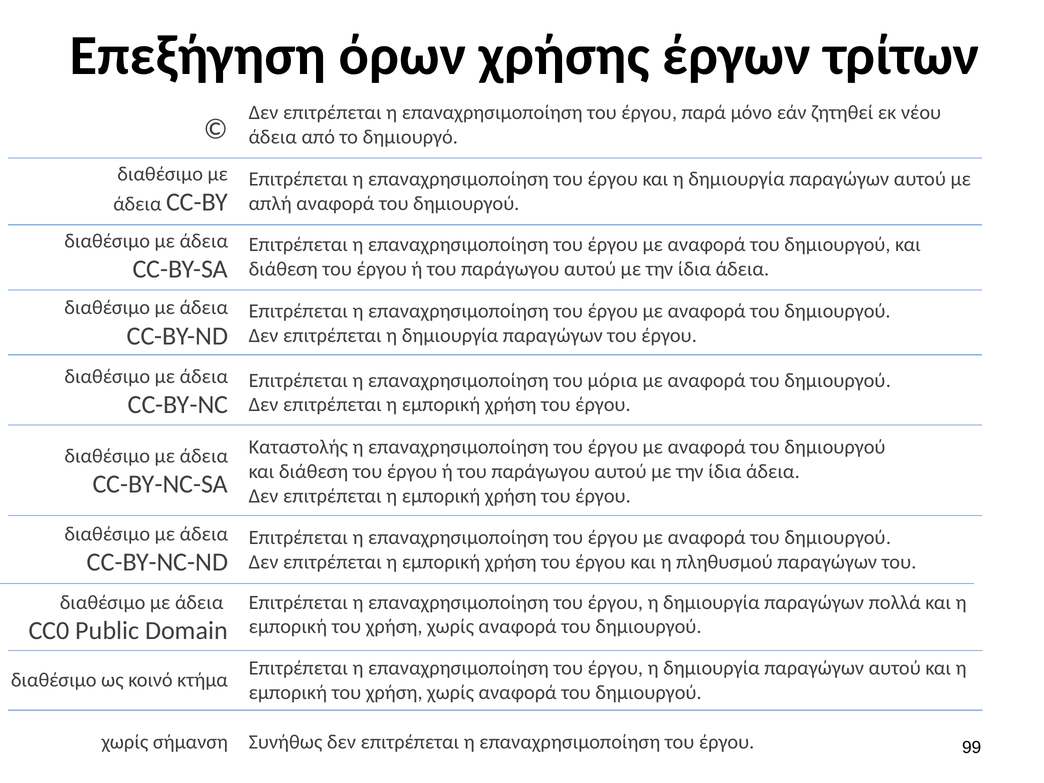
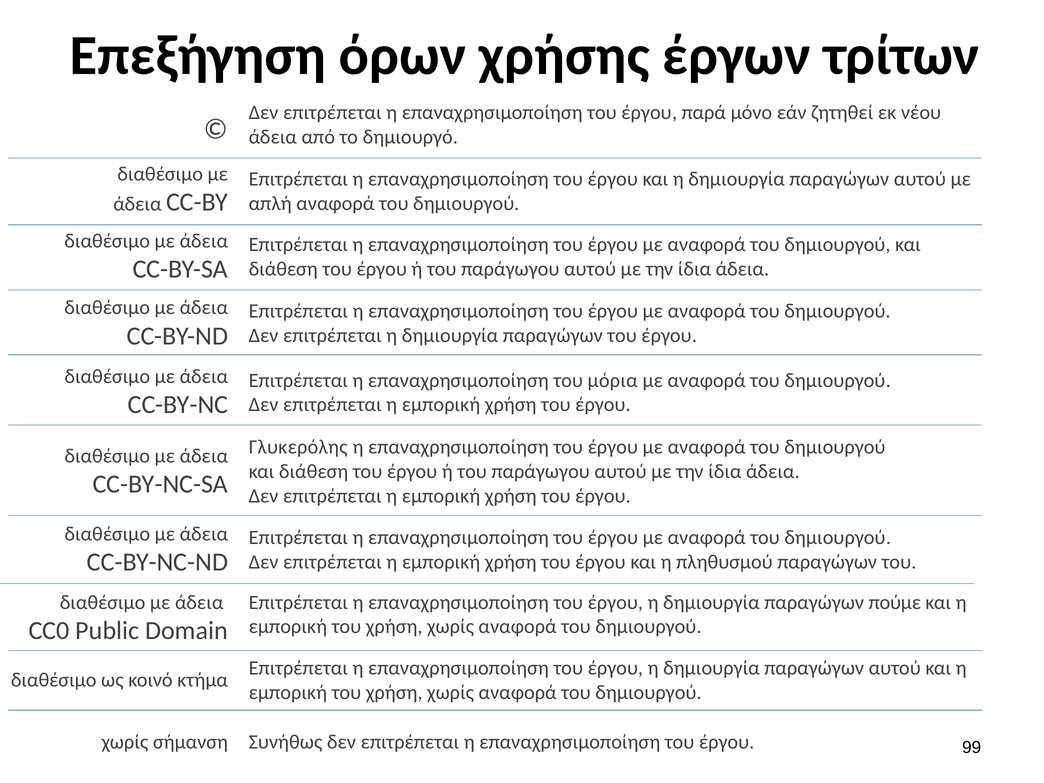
Καταστολής: Καταστολής -> Γλυκερόλης
πολλά: πολλά -> πούμε
